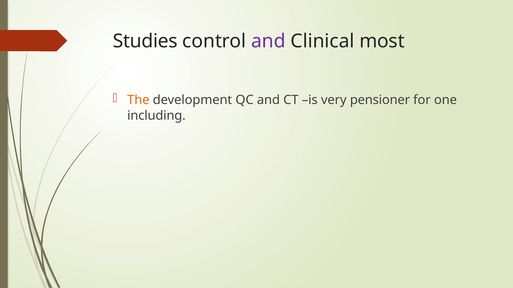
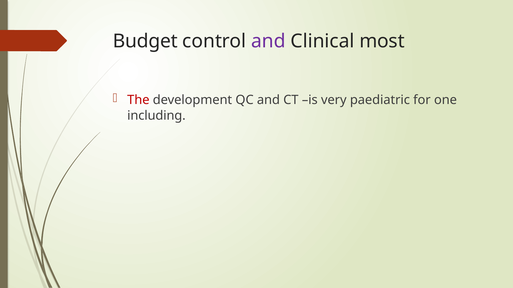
Studies: Studies -> Budget
The colour: orange -> red
pensioner: pensioner -> paediatric
